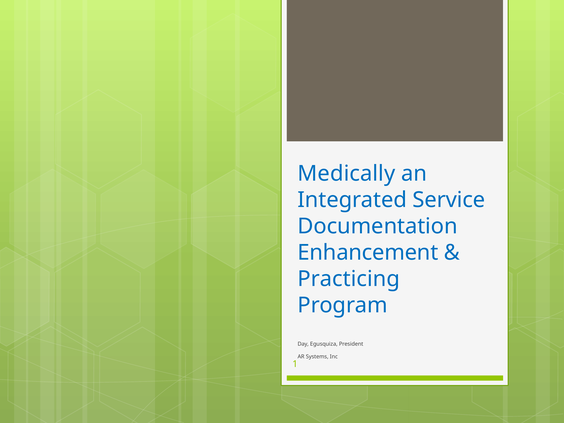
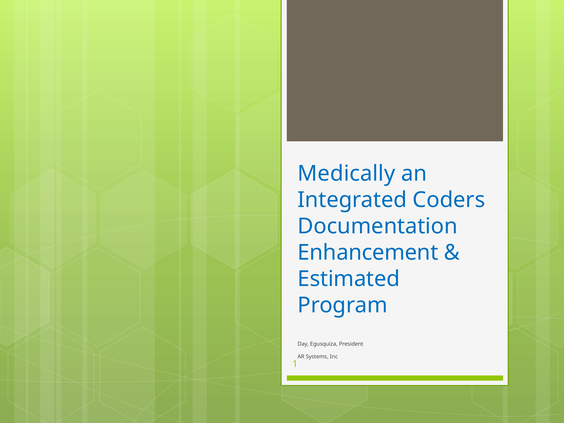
Service: Service -> Coders
Practicing: Practicing -> Estimated
